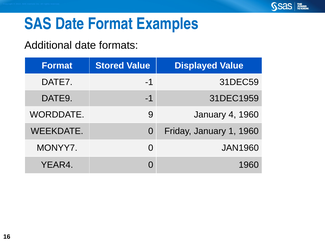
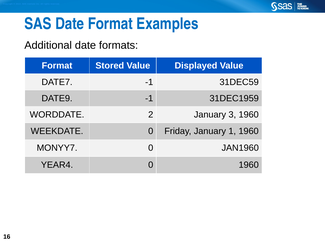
9: 9 -> 2
4: 4 -> 3
